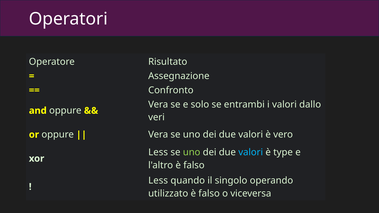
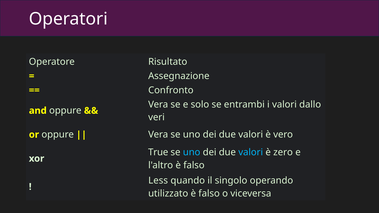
Less at (158, 152): Less -> True
uno at (192, 152) colour: light green -> light blue
type: type -> zero
